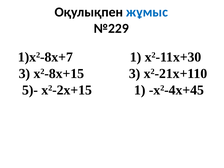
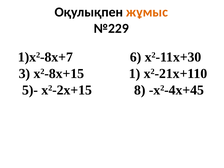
жұмыс colour: blue -> orange
1)х2-8х+7 1: 1 -> 6
х2-8х+15 3: 3 -> 1
х2-2х+15 1: 1 -> 8
